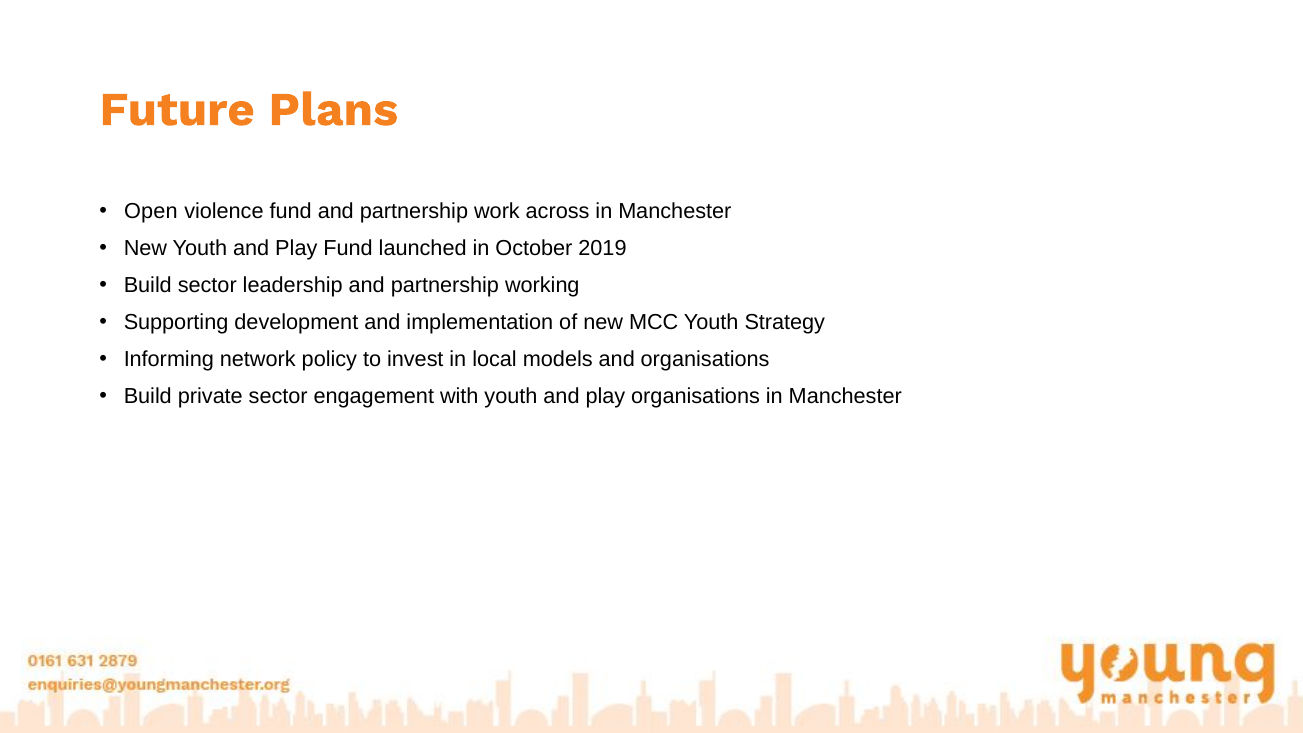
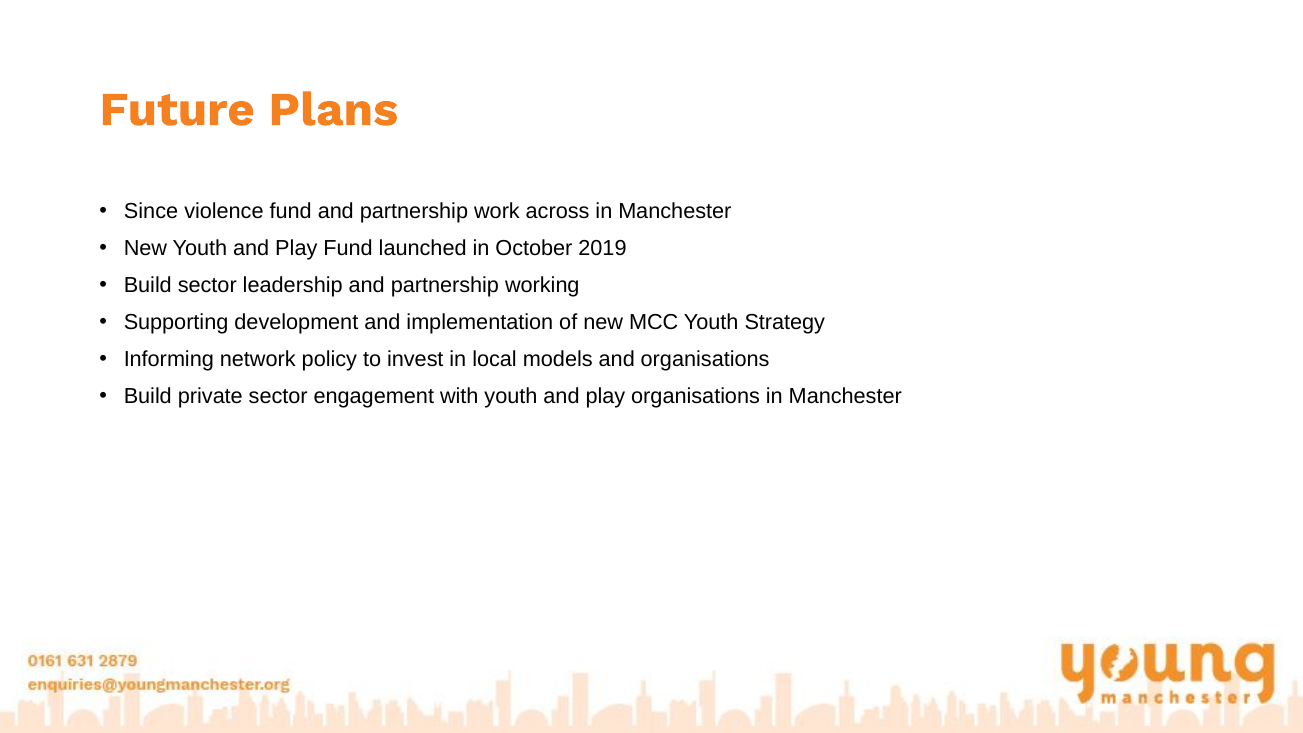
Open: Open -> Since
